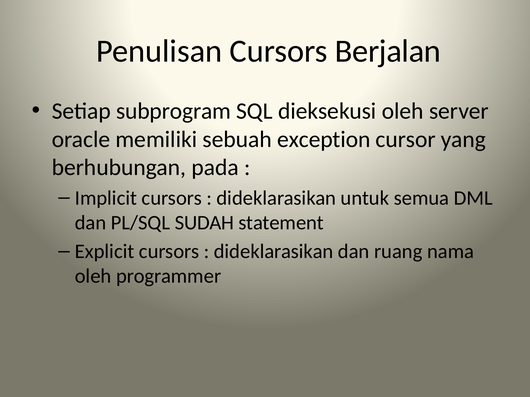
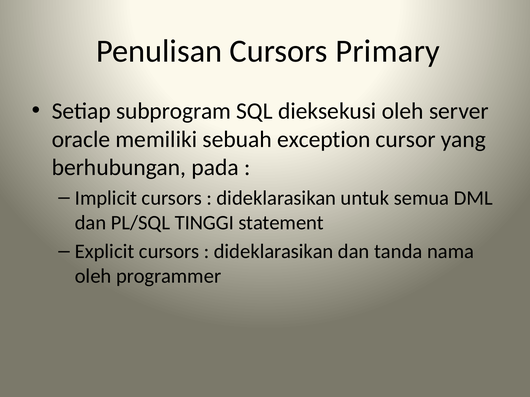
Berjalan: Berjalan -> Primary
SUDAH: SUDAH -> TINGGI
ruang: ruang -> tanda
